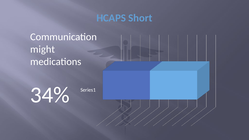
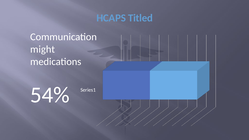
Short: Short -> Titled
34%: 34% -> 54%
